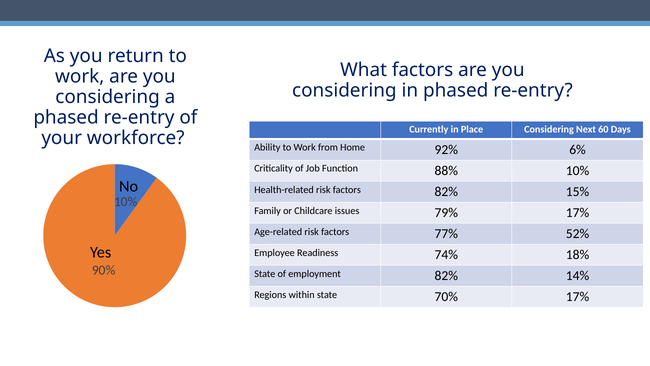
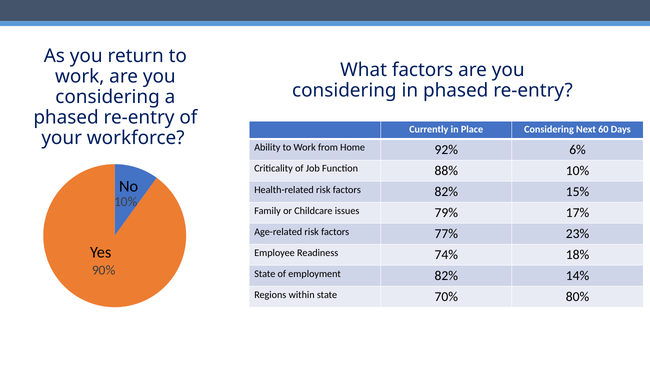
52%: 52% -> 23%
70% 17%: 17% -> 80%
